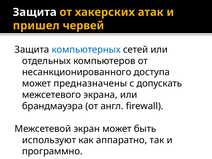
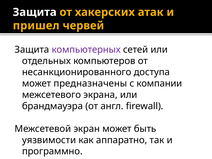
компьютерных colour: blue -> purple
допускать: допускать -> компании
используют: используют -> уязвимости
